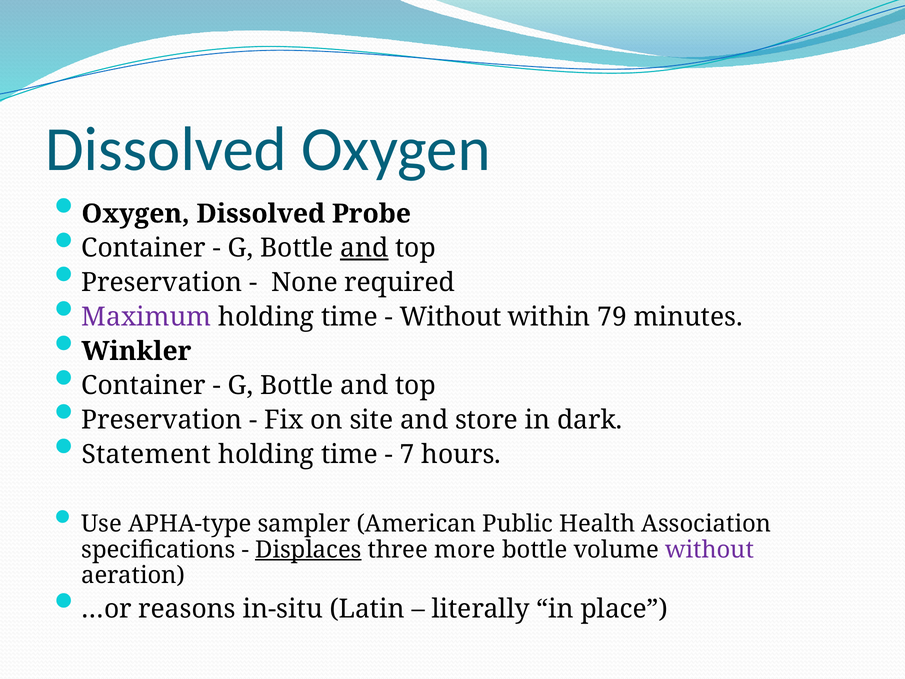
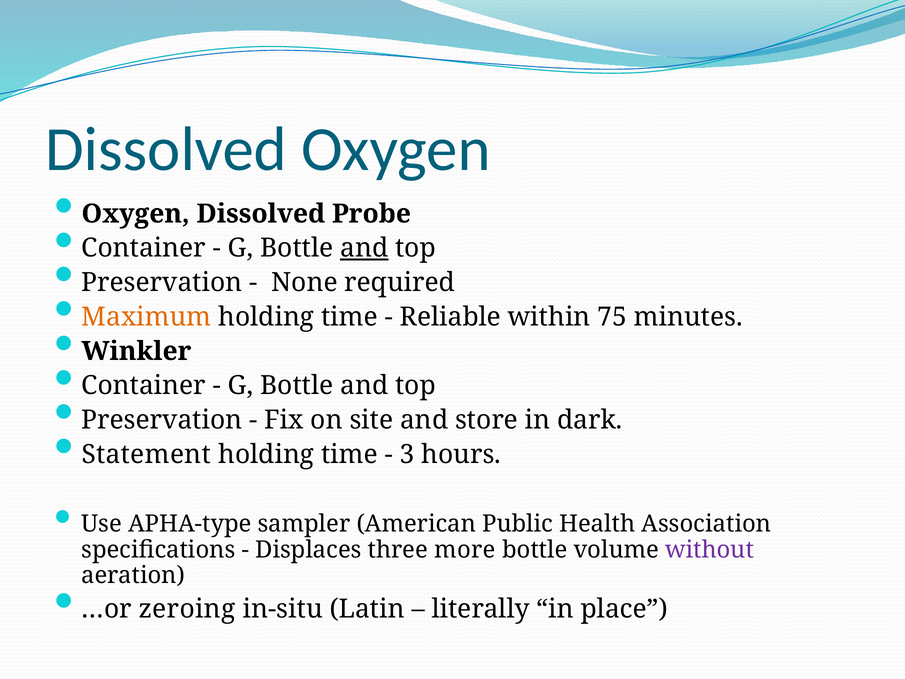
Maximum colour: purple -> orange
Without at (450, 317): Without -> Reliable
79: 79 -> 75
7: 7 -> 3
Displaces underline: present -> none
reasons: reasons -> zeroing
